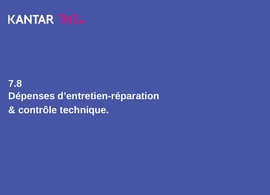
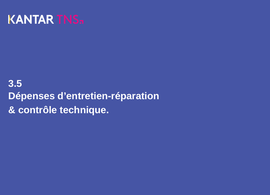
7.8: 7.8 -> 3.5
